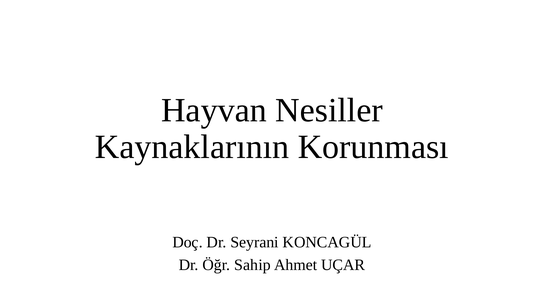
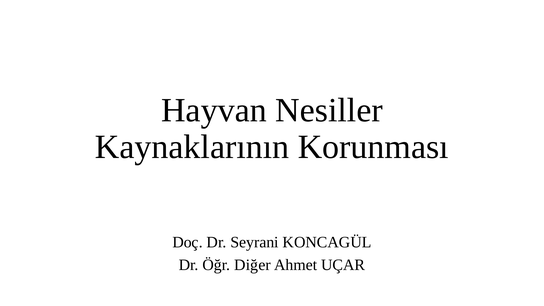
Sahip: Sahip -> Diğer
